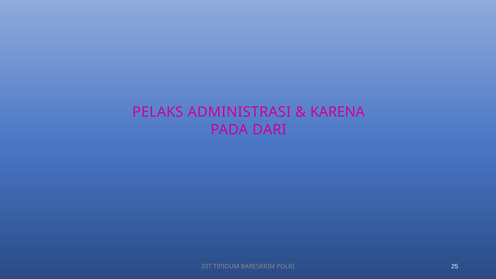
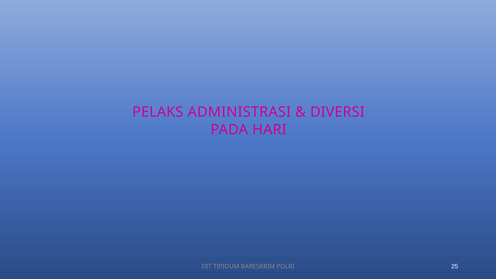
KARENA: KARENA -> DIVERSI
DARI: DARI -> HARI
